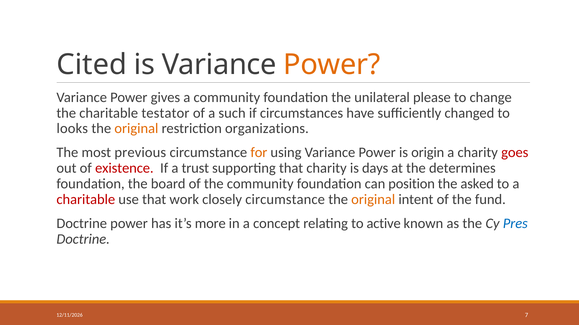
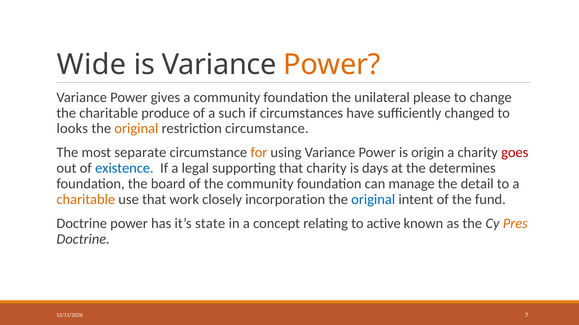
Cited: Cited -> Wide
testator: testator -> produce
restriction organizations: organizations -> circumstance
previous: previous -> separate
existence colour: red -> blue
trust: trust -> legal
position: position -> manage
asked: asked -> detail
charitable at (86, 200) colour: red -> orange
closely circumstance: circumstance -> incorporation
original at (373, 200) colour: orange -> blue
more: more -> state
Pres colour: blue -> orange
